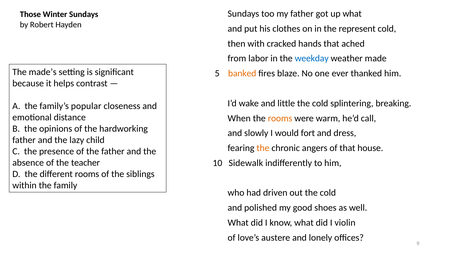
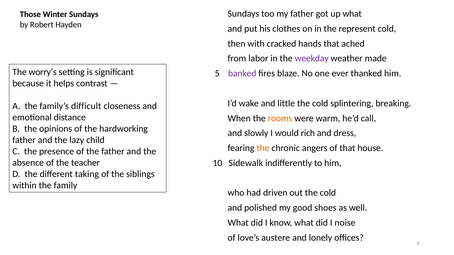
weekday colour: blue -> purple
made’s: made’s -> worry’s
banked colour: orange -> purple
popular: popular -> difficult
fort: fort -> rich
different rooms: rooms -> taking
violin: violin -> noise
